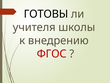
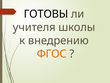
ФГОС colour: red -> orange
